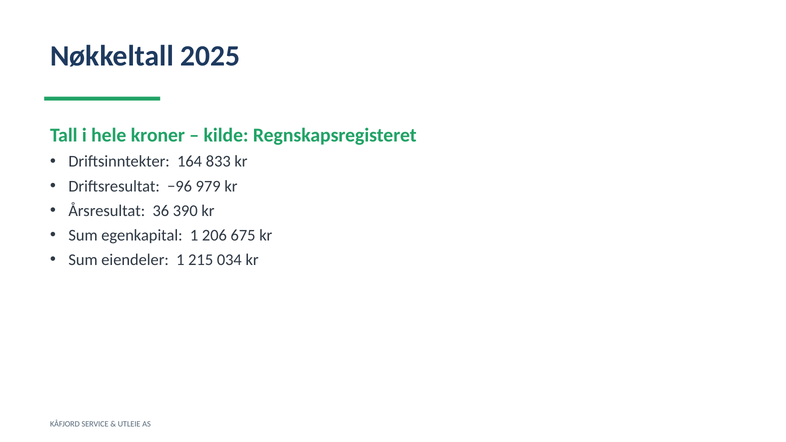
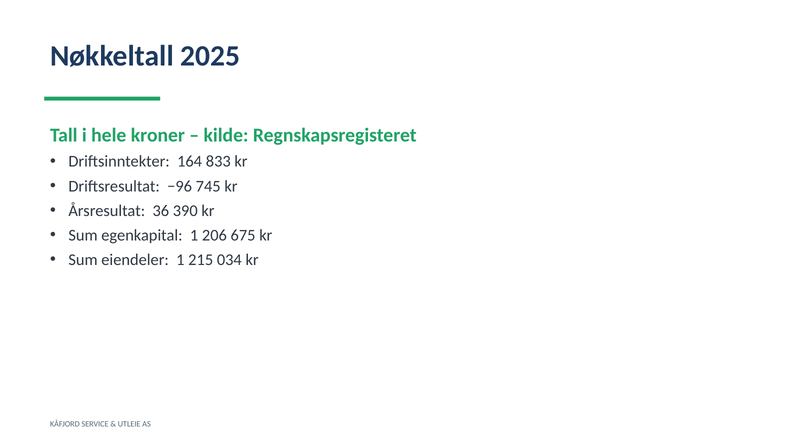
979: 979 -> 745
